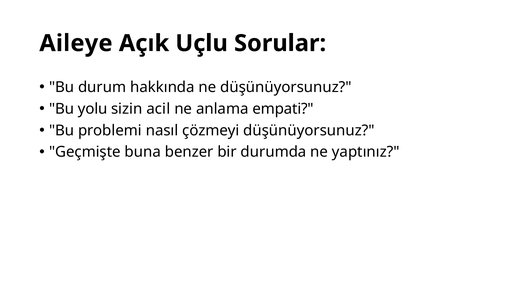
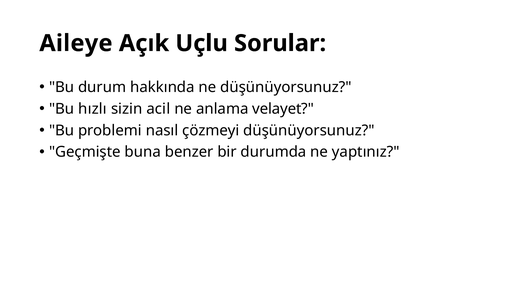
yolu: yolu -> hızlı
empati: empati -> velayet
